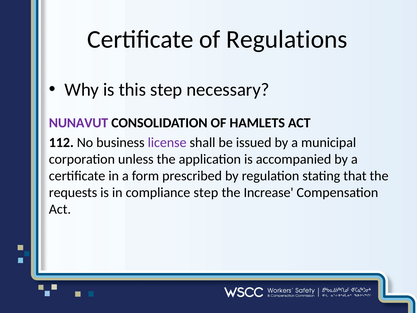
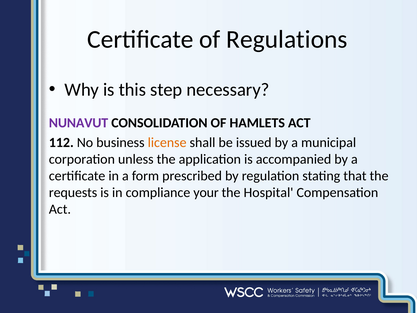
license colour: purple -> orange
compliance step: step -> your
Increase: Increase -> Hospital
